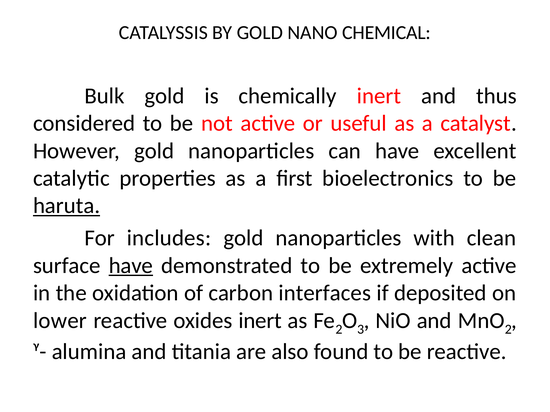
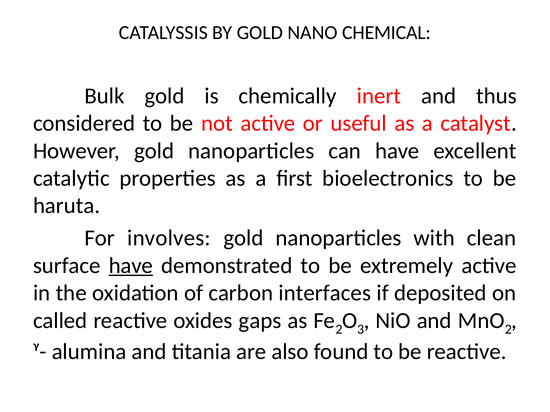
haruta underline: present -> none
includes: includes -> involves
lower: lower -> called
oxides inert: inert -> gaps
